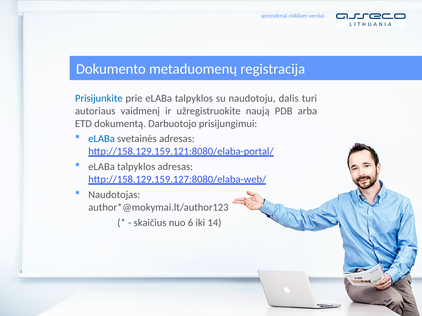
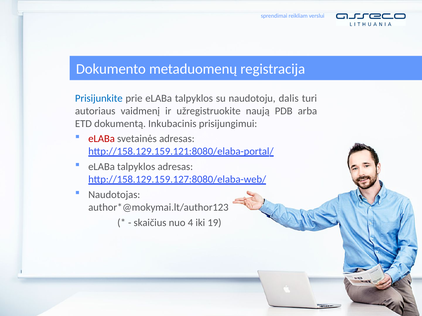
Darbuotojo: Darbuotojo -> Inkubacinis
eLABa at (102, 139) colour: blue -> red
6: 6 -> 4
14: 14 -> 19
